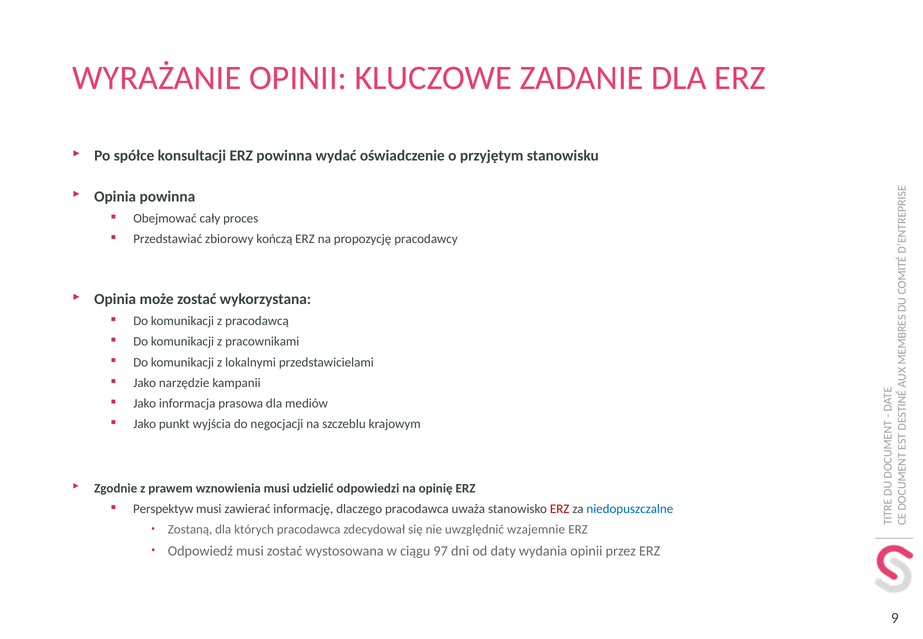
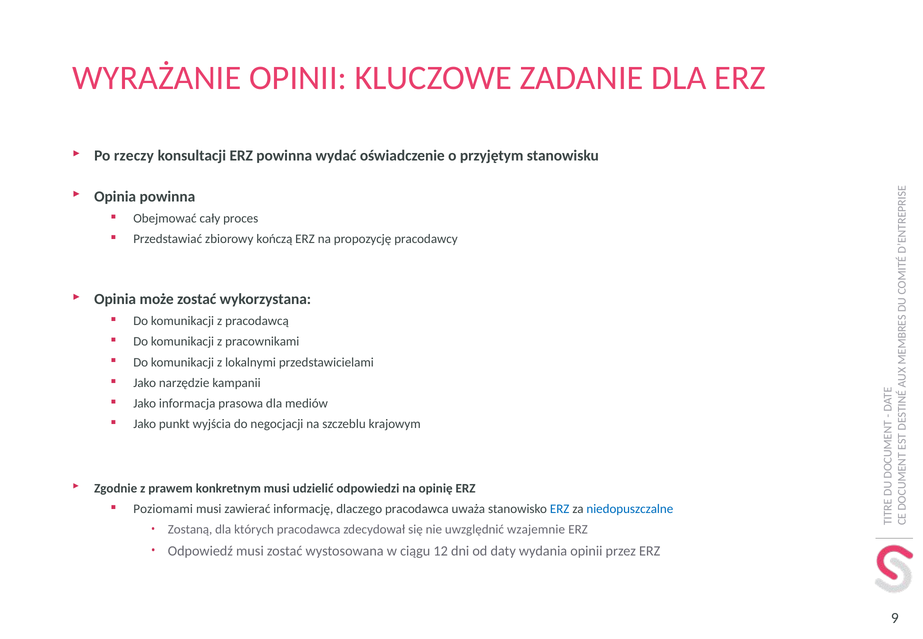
spółce: spółce -> rzeczy
wznowienia: wznowienia -> konkretnym
Perspektyw: Perspektyw -> Poziomami
ERZ at (560, 509) colour: red -> blue
97: 97 -> 12
